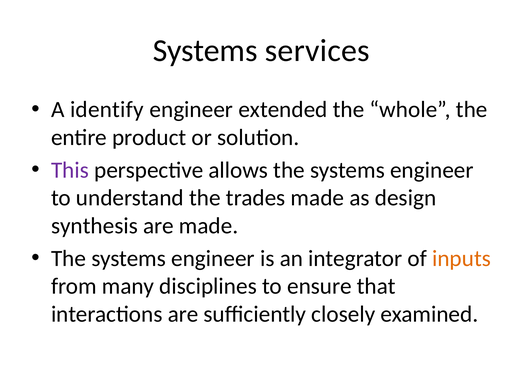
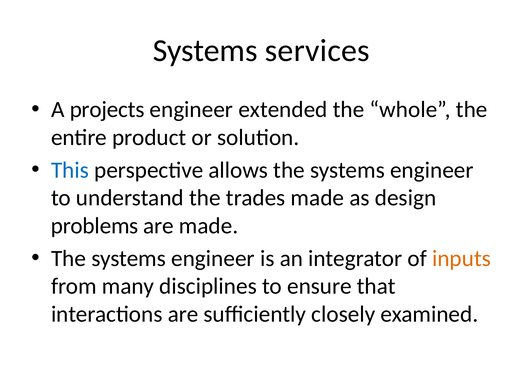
identify: identify -> projects
This colour: purple -> blue
synthesis: synthesis -> problems
